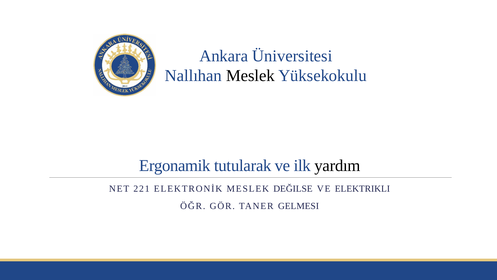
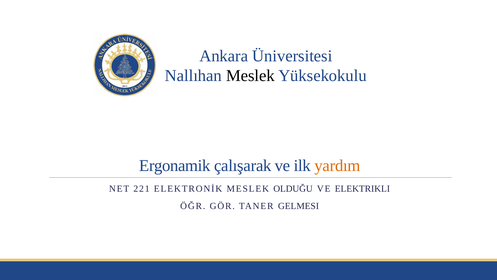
tutularak: tutularak -> çalışarak
yardım colour: black -> orange
DEĞILSE: DEĞILSE -> OLDUĞU
